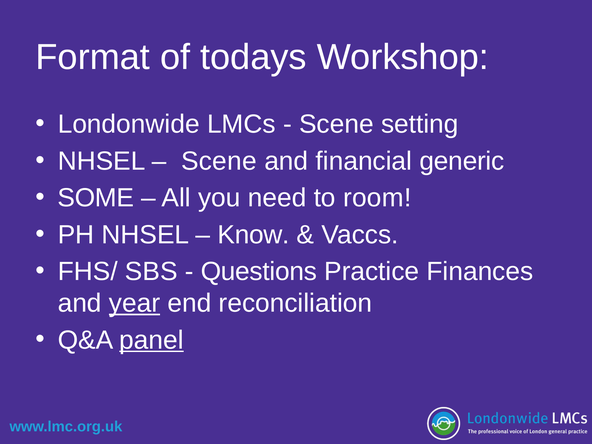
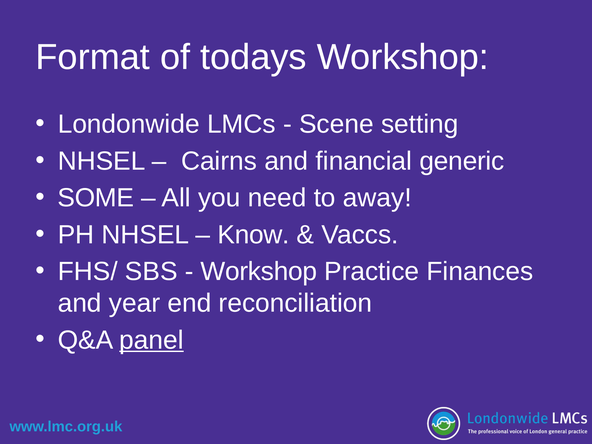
Scene at (219, 161): Scene -> Cairns
room: room -> away
Questions at (259, 272): Questions -> Workshop
year underline: present -> none
